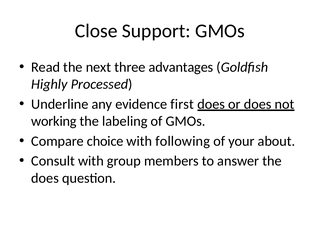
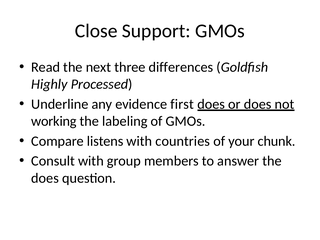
advantages: advantages -> differences
choice: choice -> listens
following: following -> countries
about: about -> chunk
